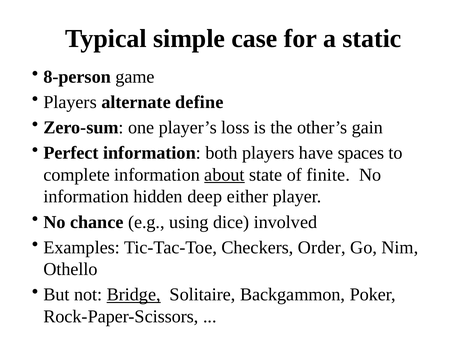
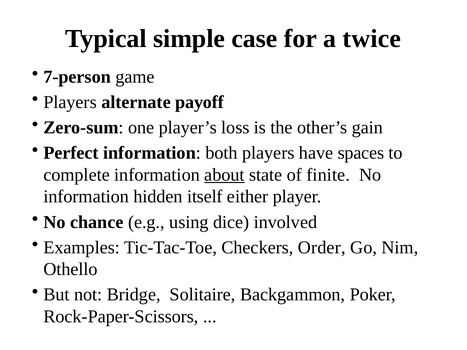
static: static -> twice
8-person: 8-person -> 7-person
define: define -> payoff
deep: deep -> itself
Bridge underline: present -> none
